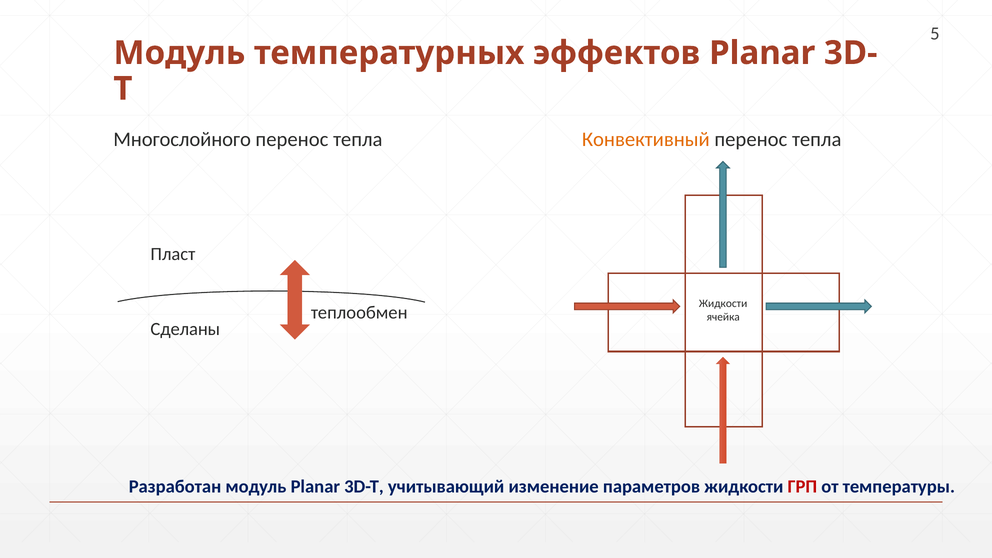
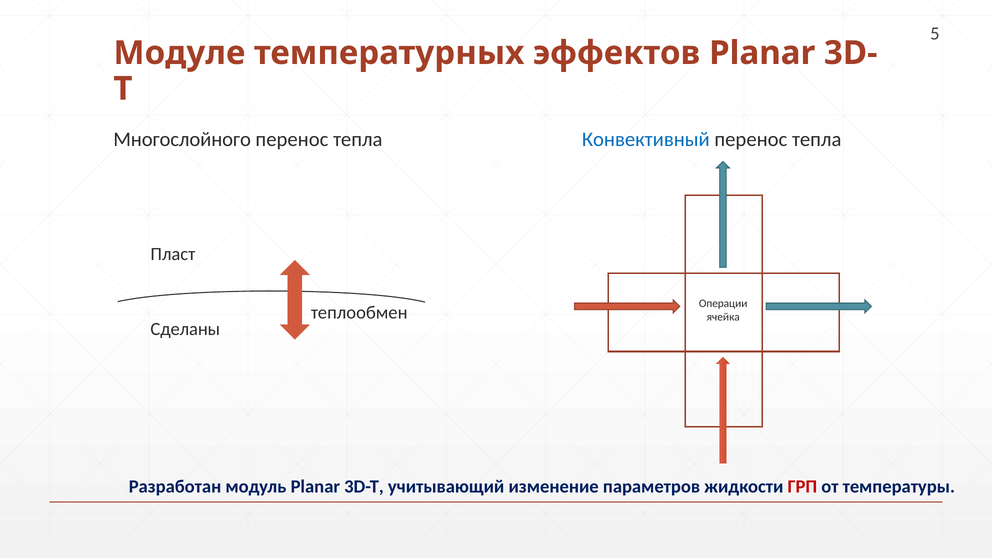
Модуль at (179, 53): Модуль -> Модуле
Конвективный colour: orange -> blue
Жидкости at (723, 304): Жидкости -> Операции
